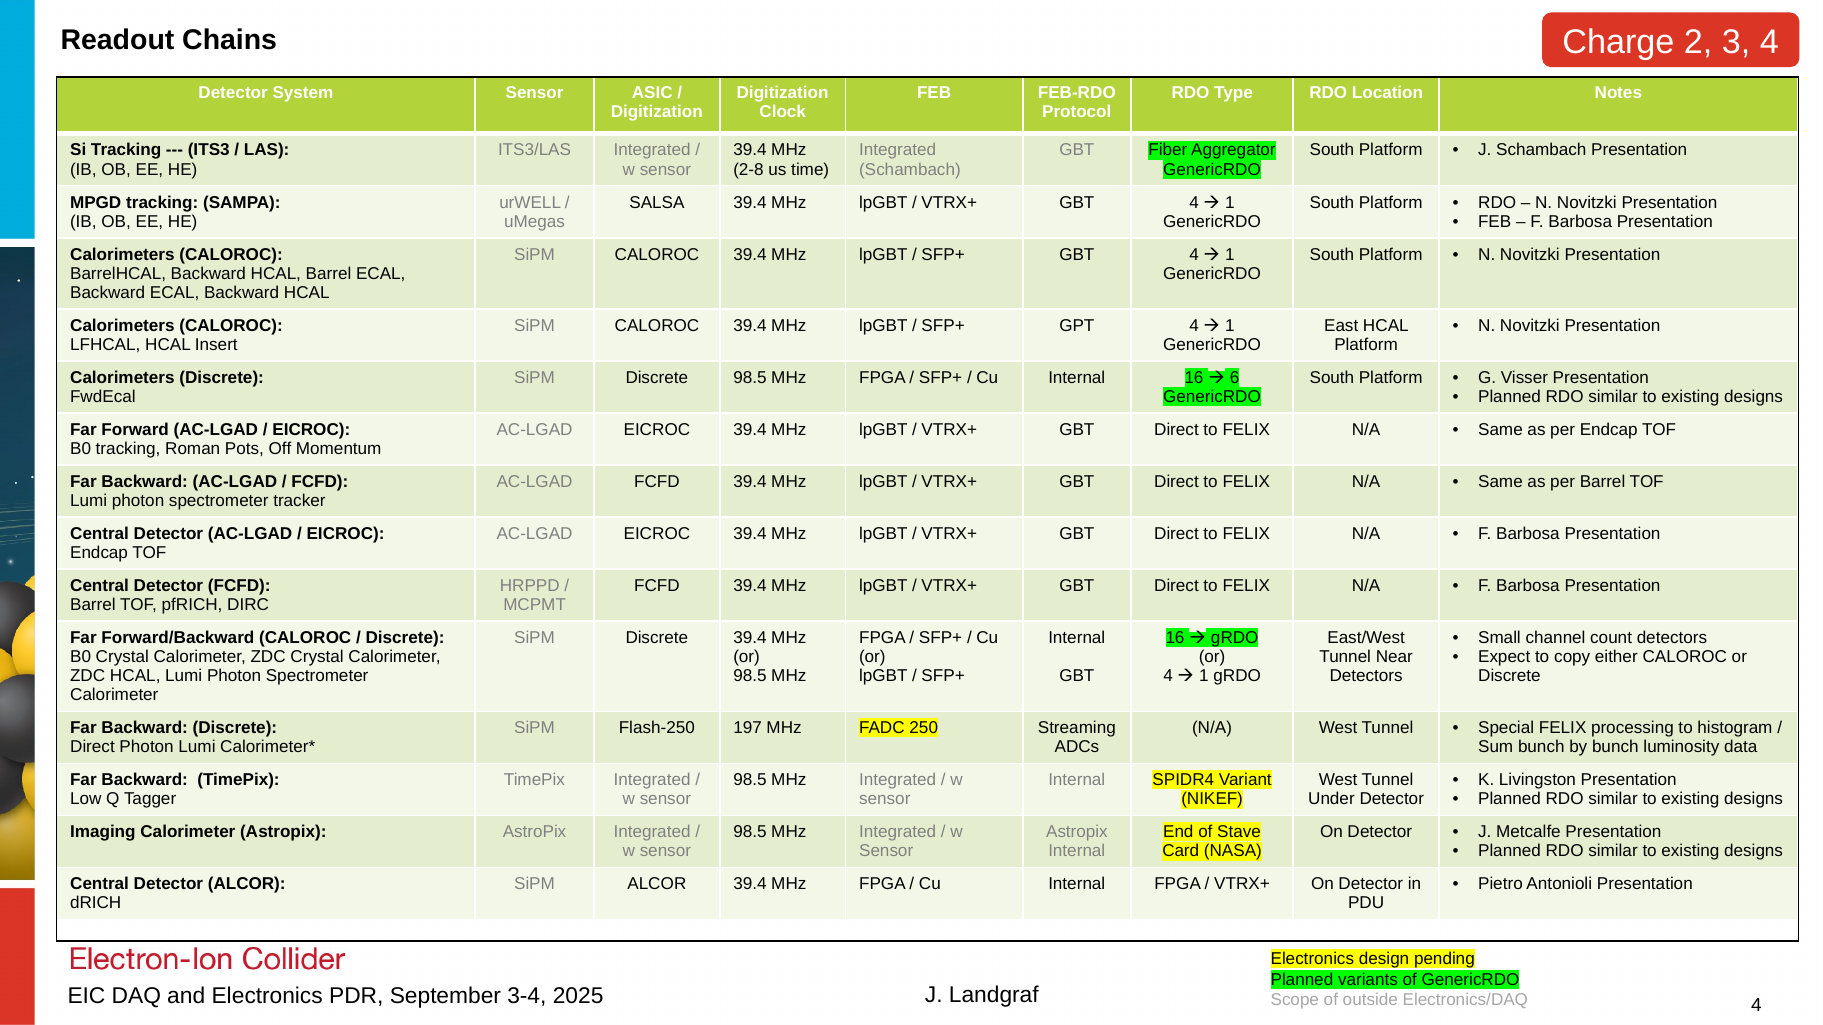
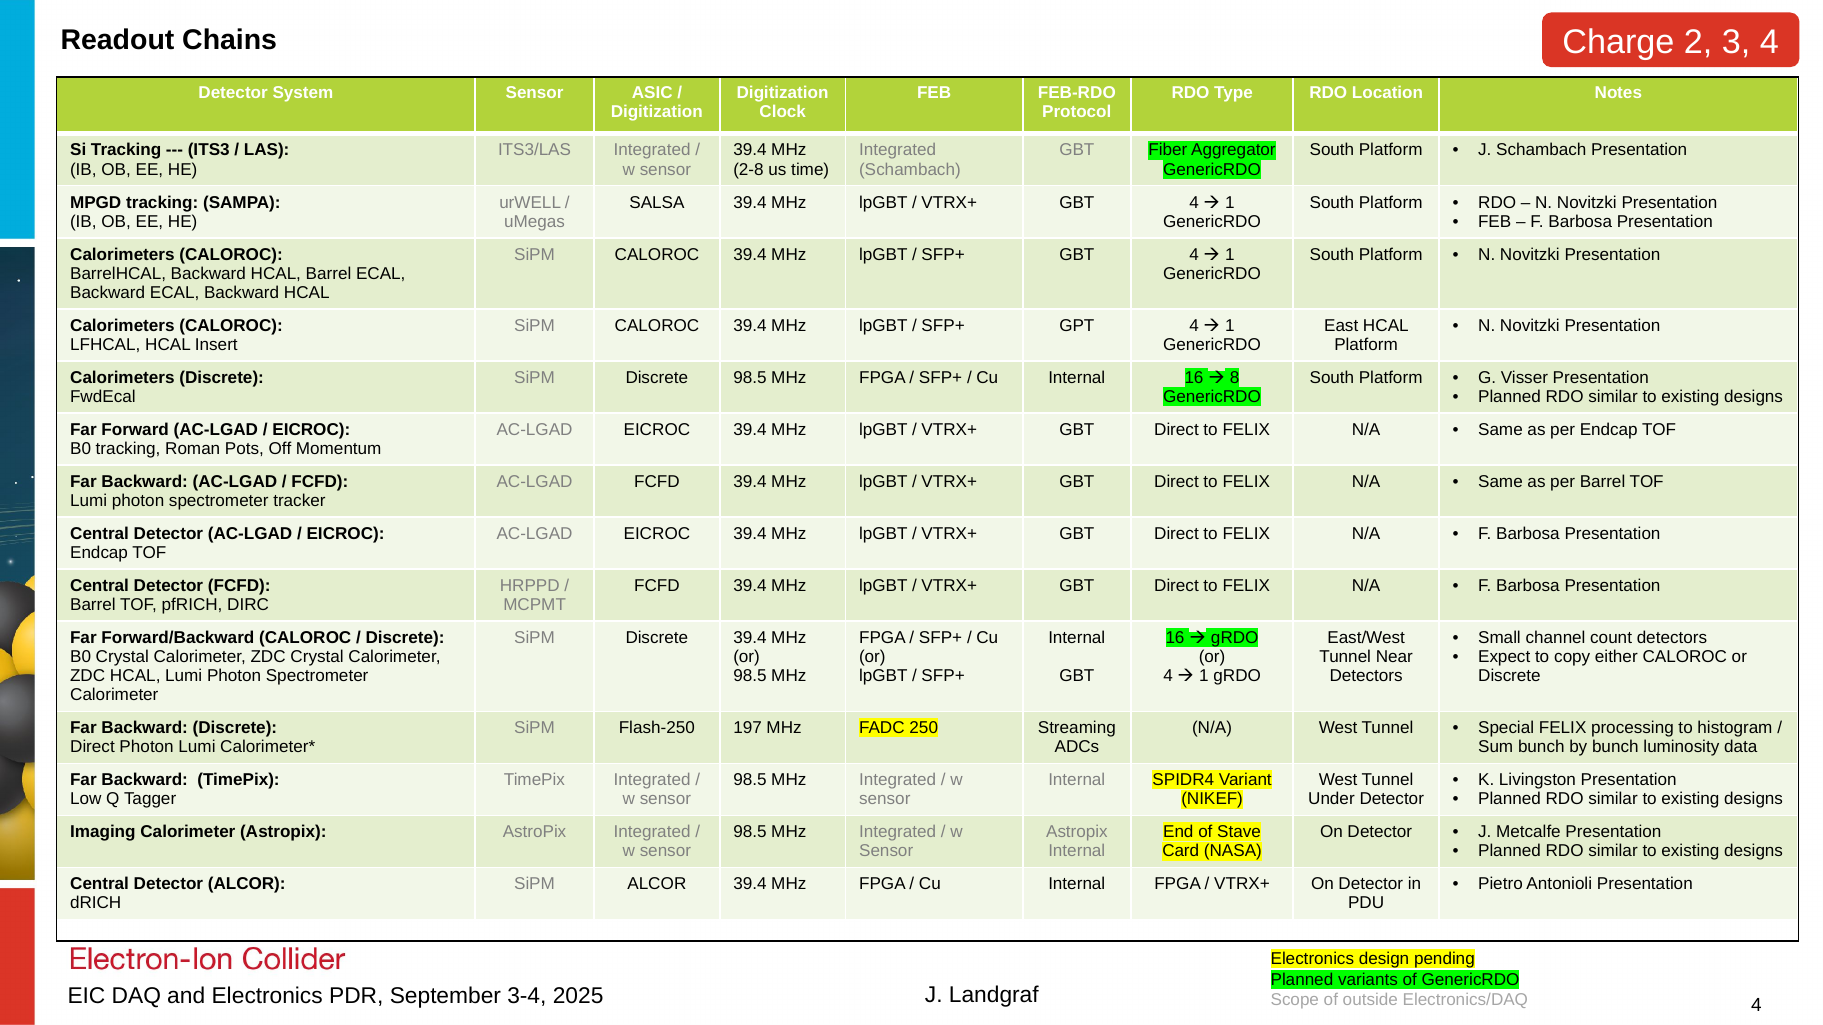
6: 6 -> 8
